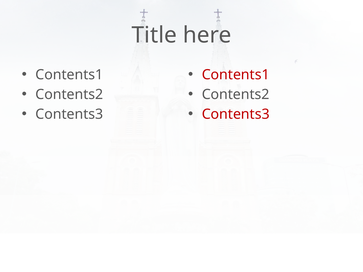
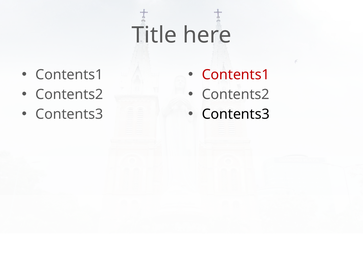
Contents3 at (236, 114) colour: red -> black
